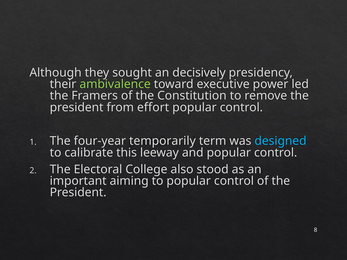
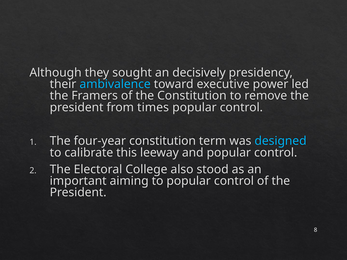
ambivalence colour: light green -> light blue
effort: effort -> times
four-year temporarily: temporarily -> constitution
